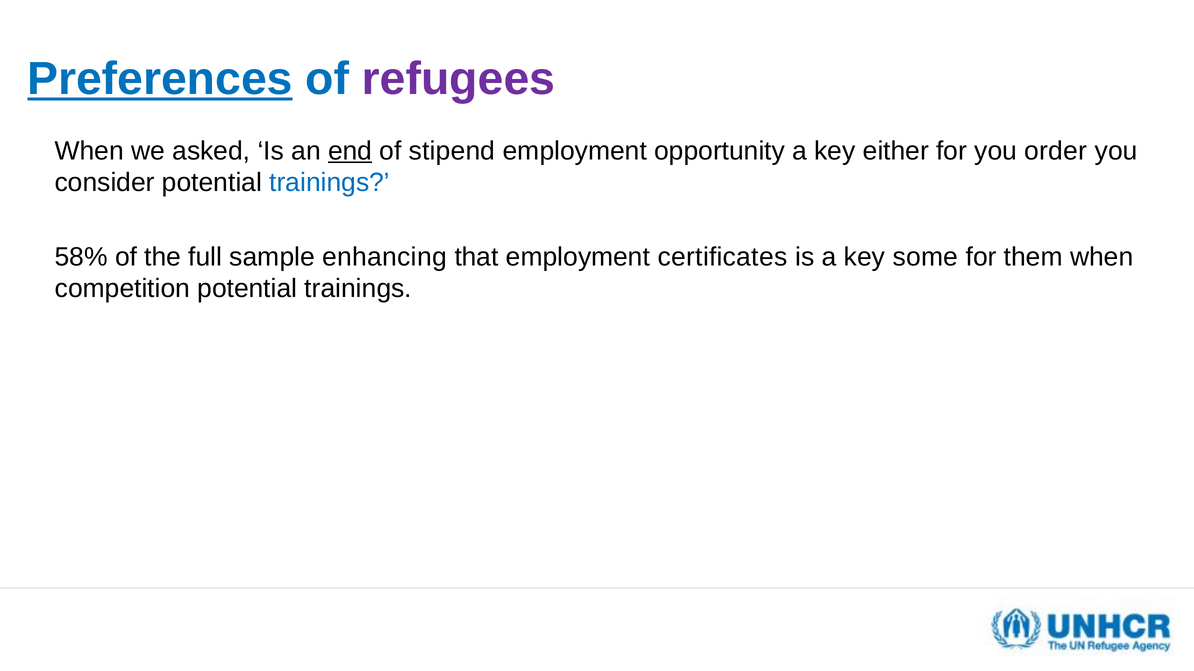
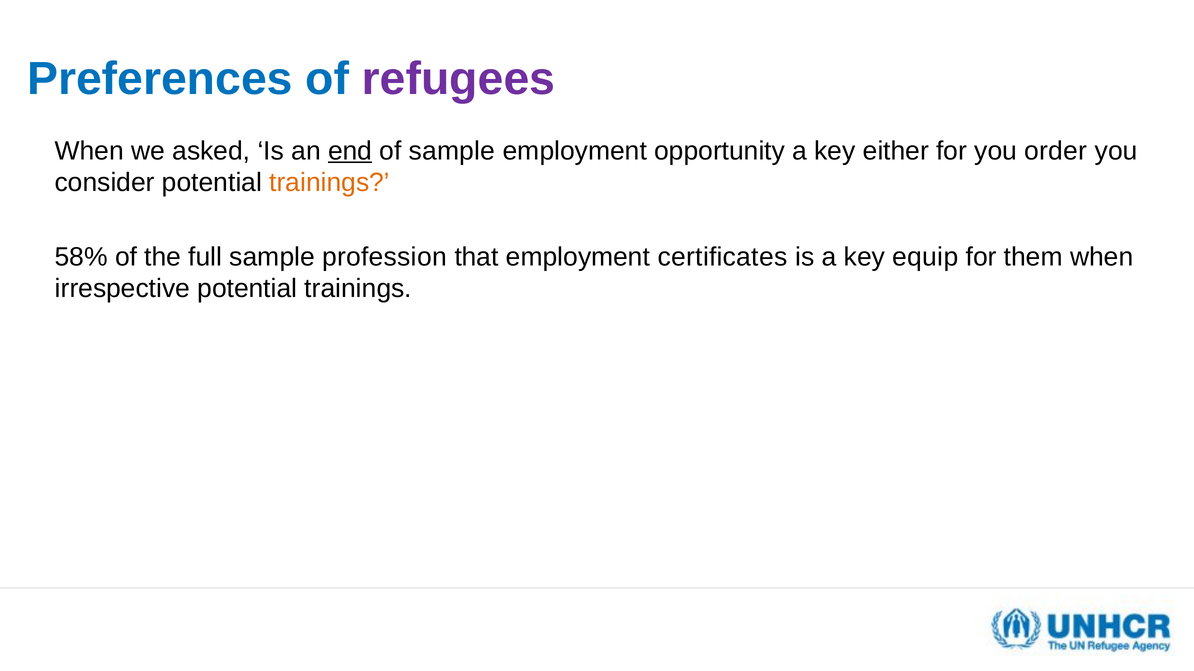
Preferences underline: present -> none
of stipend: stipend -> sample
trainings at (330, 183) colour: blue -> orange
enhancing: enhancing -> profession
some: some -> equip
competition: competition -> irrespective
